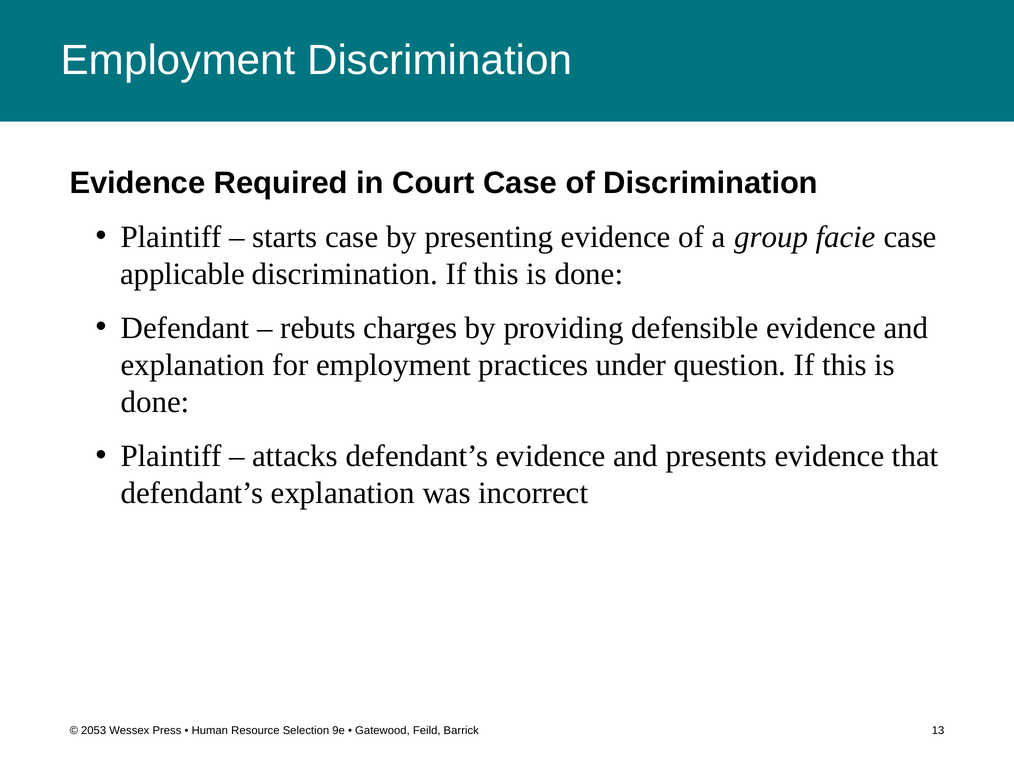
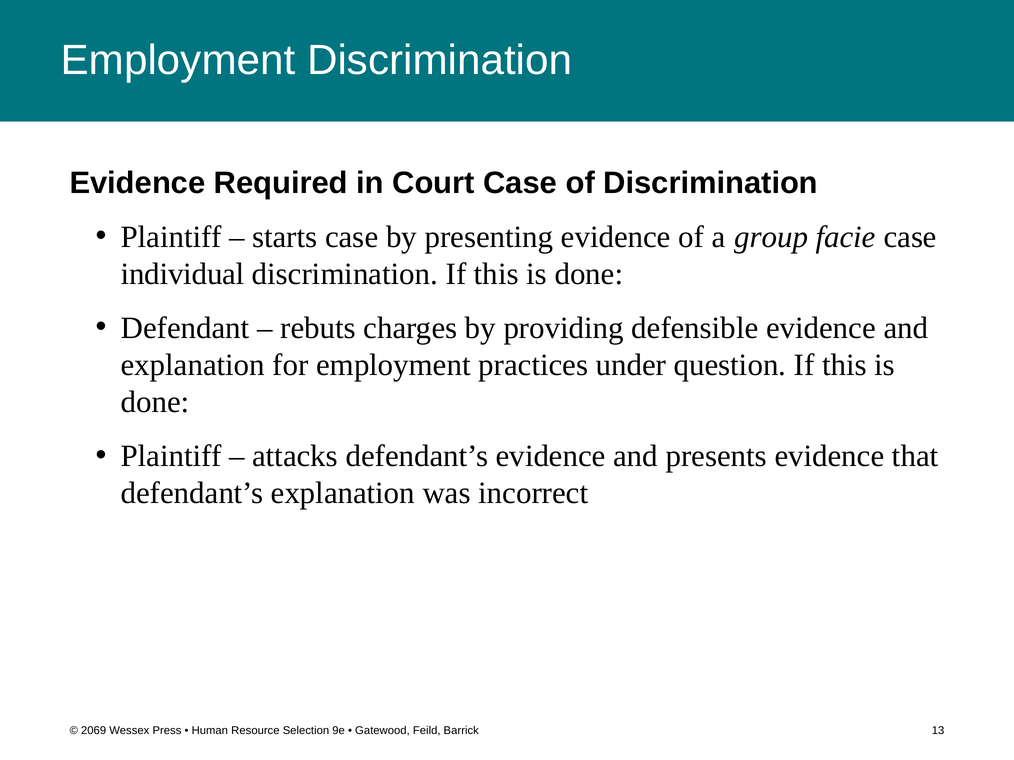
applicable: applicable -> individual
2053: 2053 -> 2069
